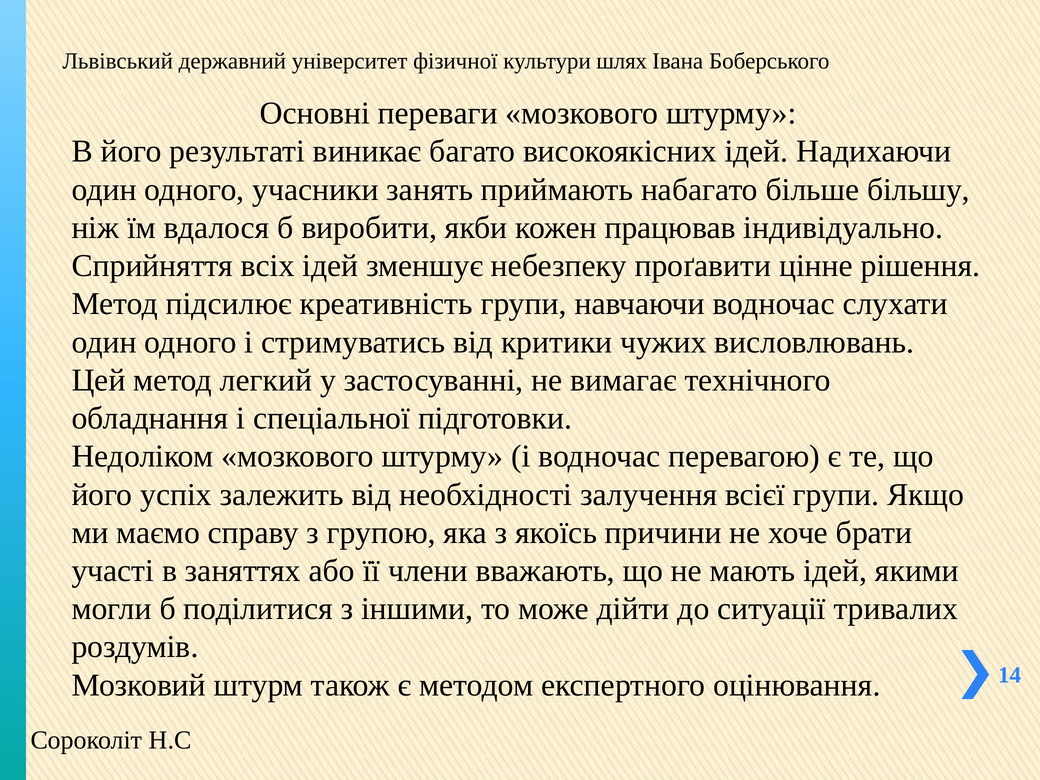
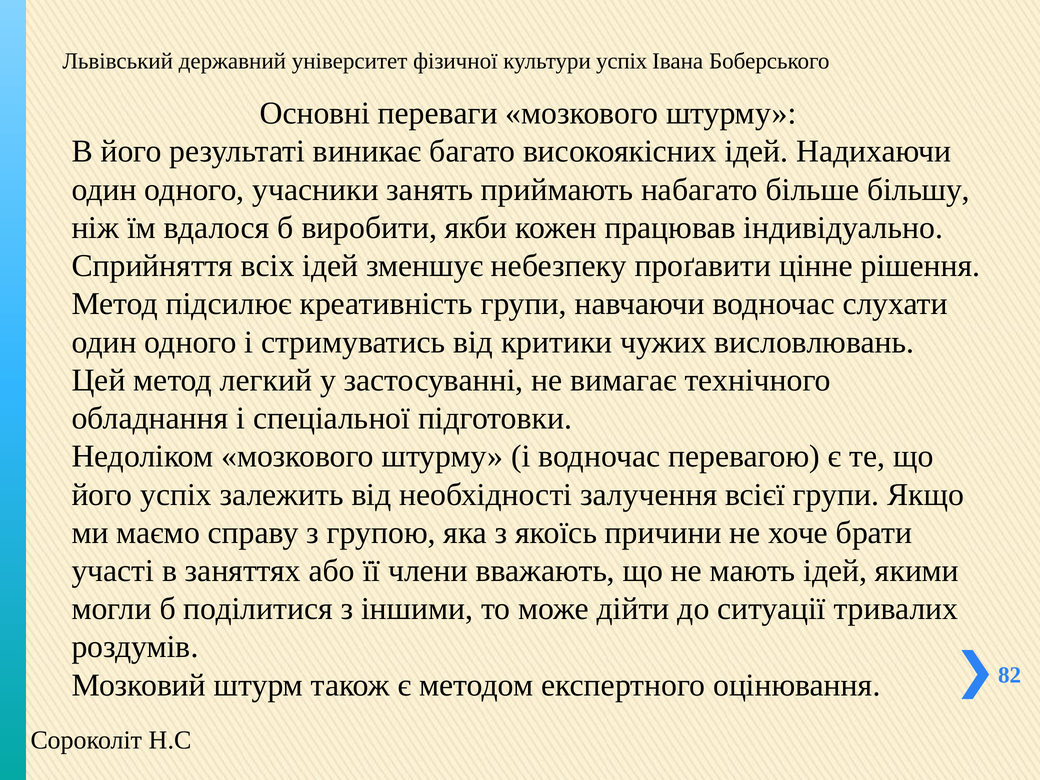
культури шлях: шлях -> успіх
14: 14 -> 82
